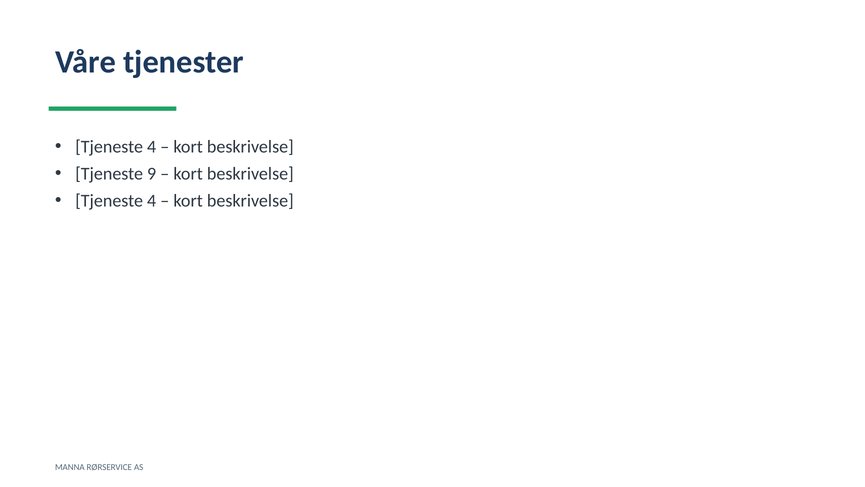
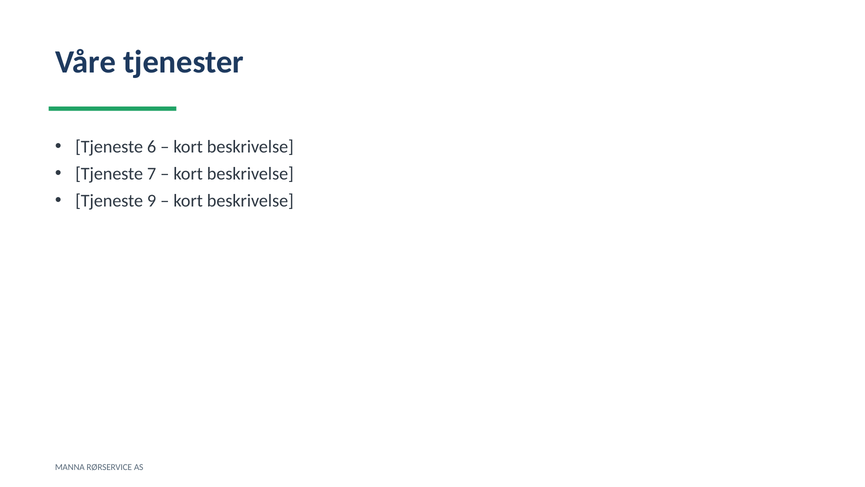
4 at (152, 147): 4 -> 6
9: 9 -> 7
4 at (152, 201): 4 -> 9
